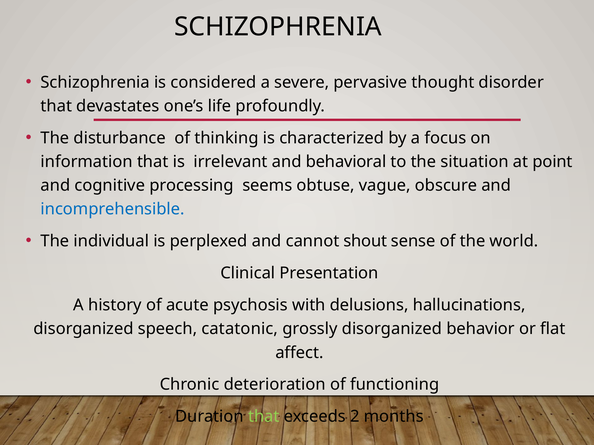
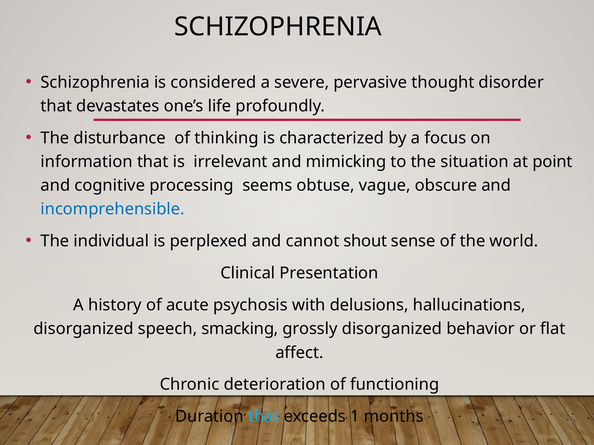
behavioral: behavioral -> mimicking
catatonic: catatonic -> smacking
that at (264, 417) colour: light green -> light blue
2: 2 -> 1
